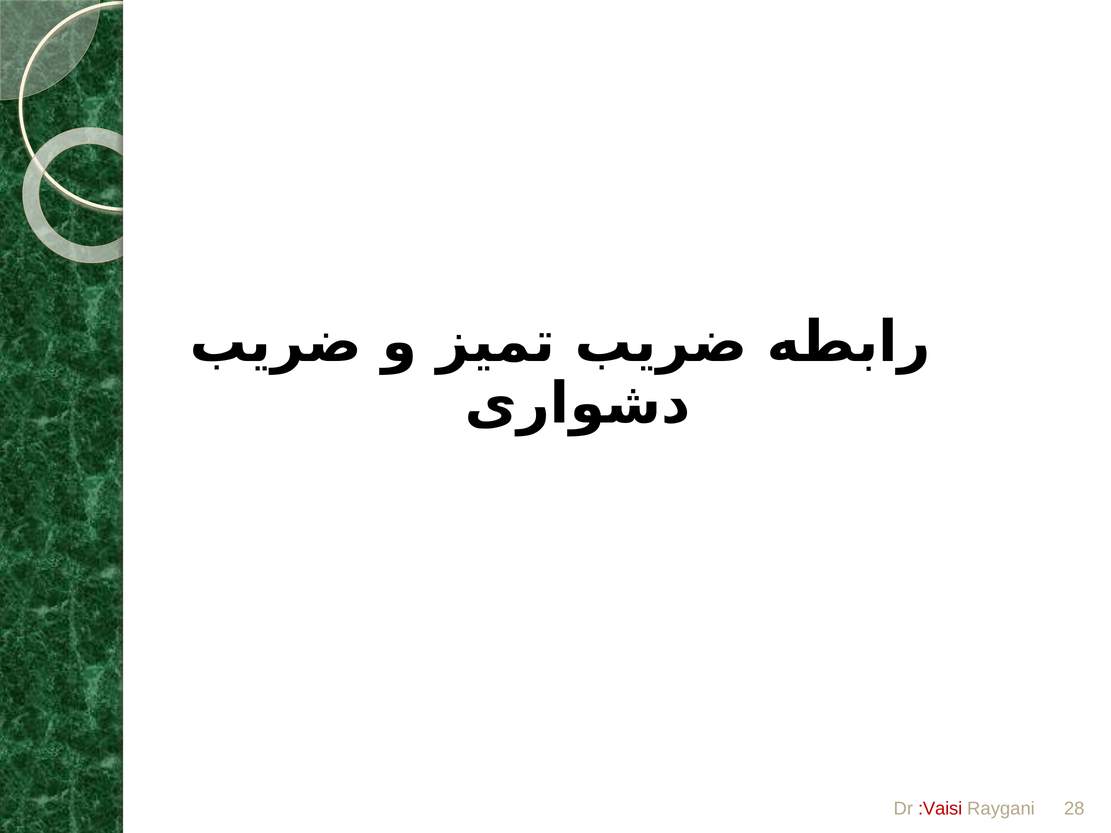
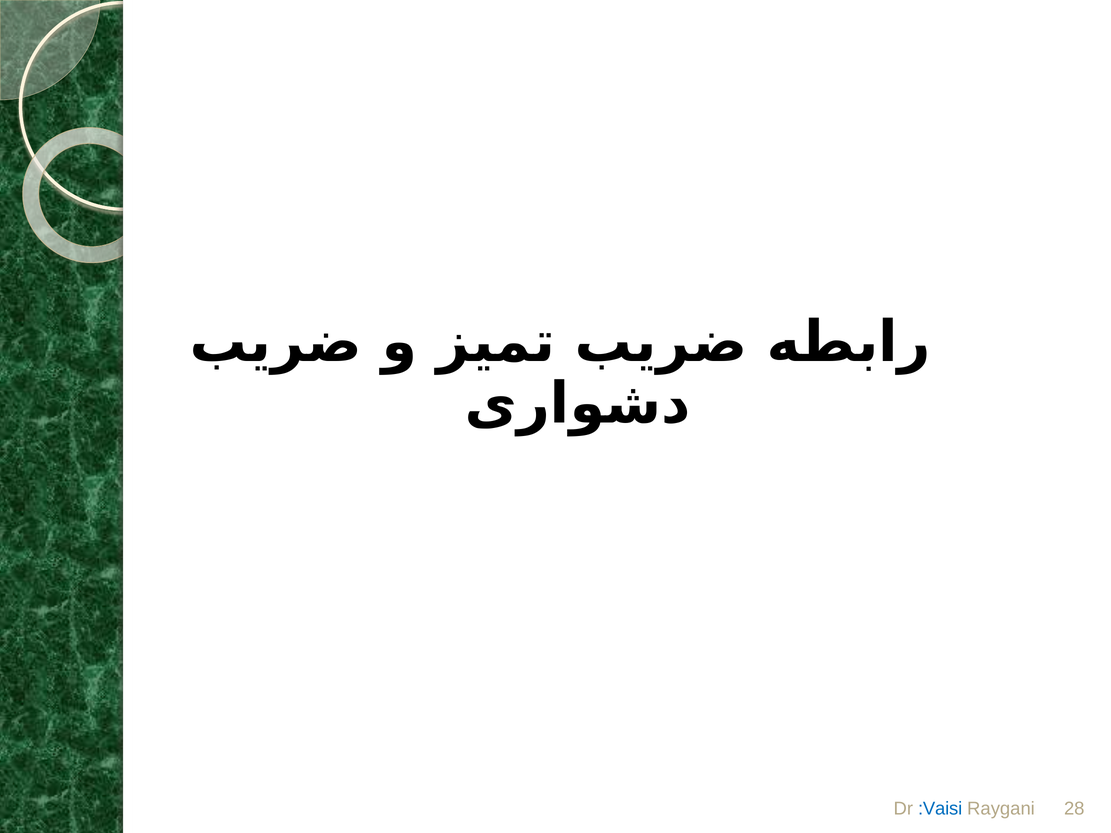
:Vaisi colour: red -> blue
